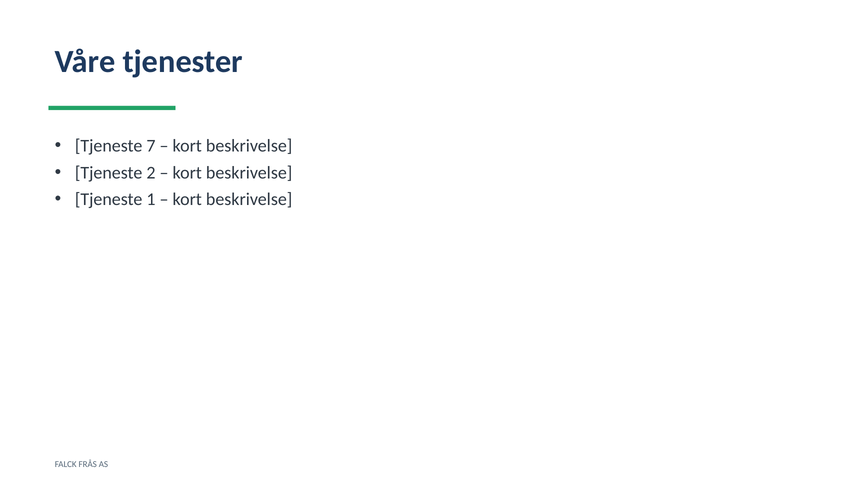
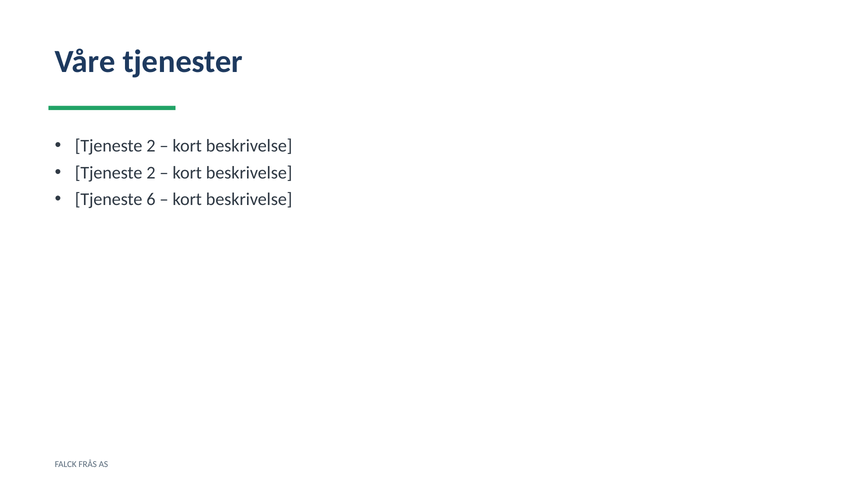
7 at (151, 146): 7 -> 2
1: 1 -> 6
